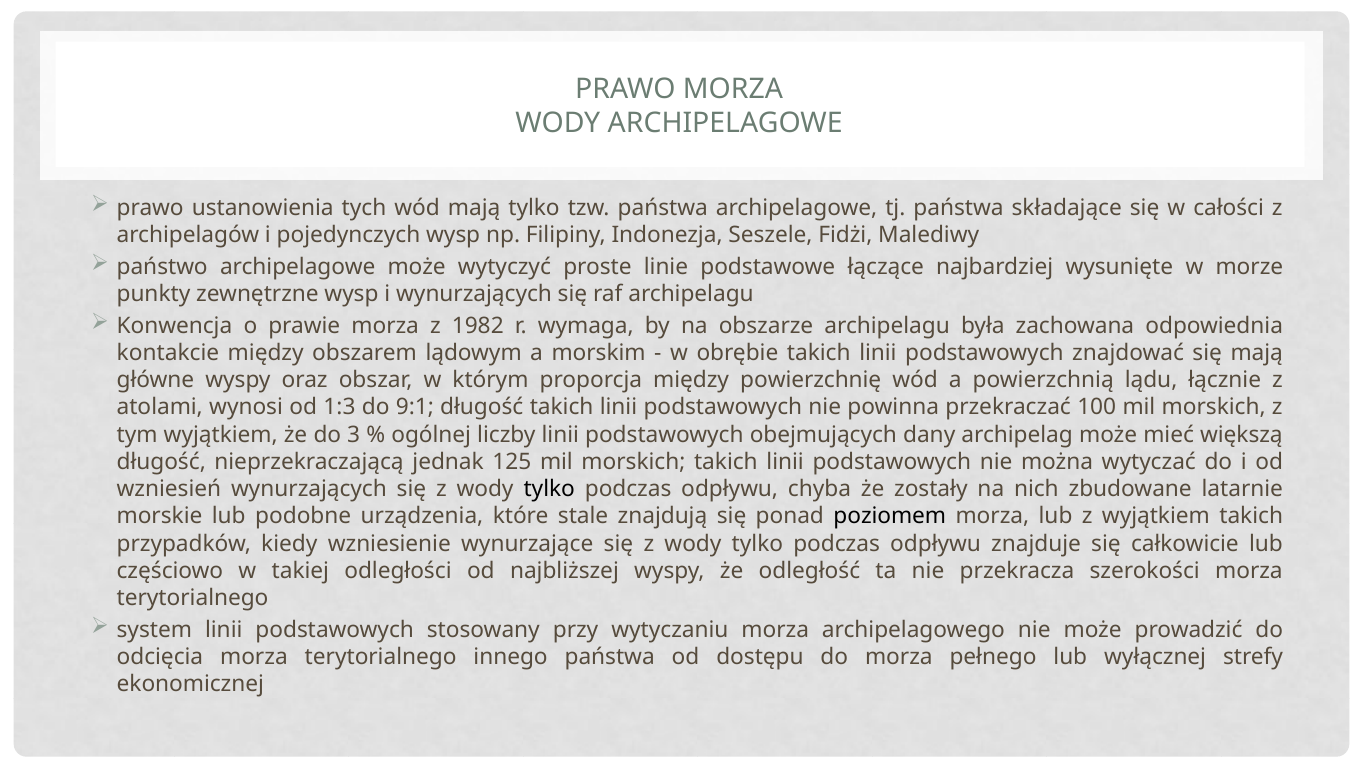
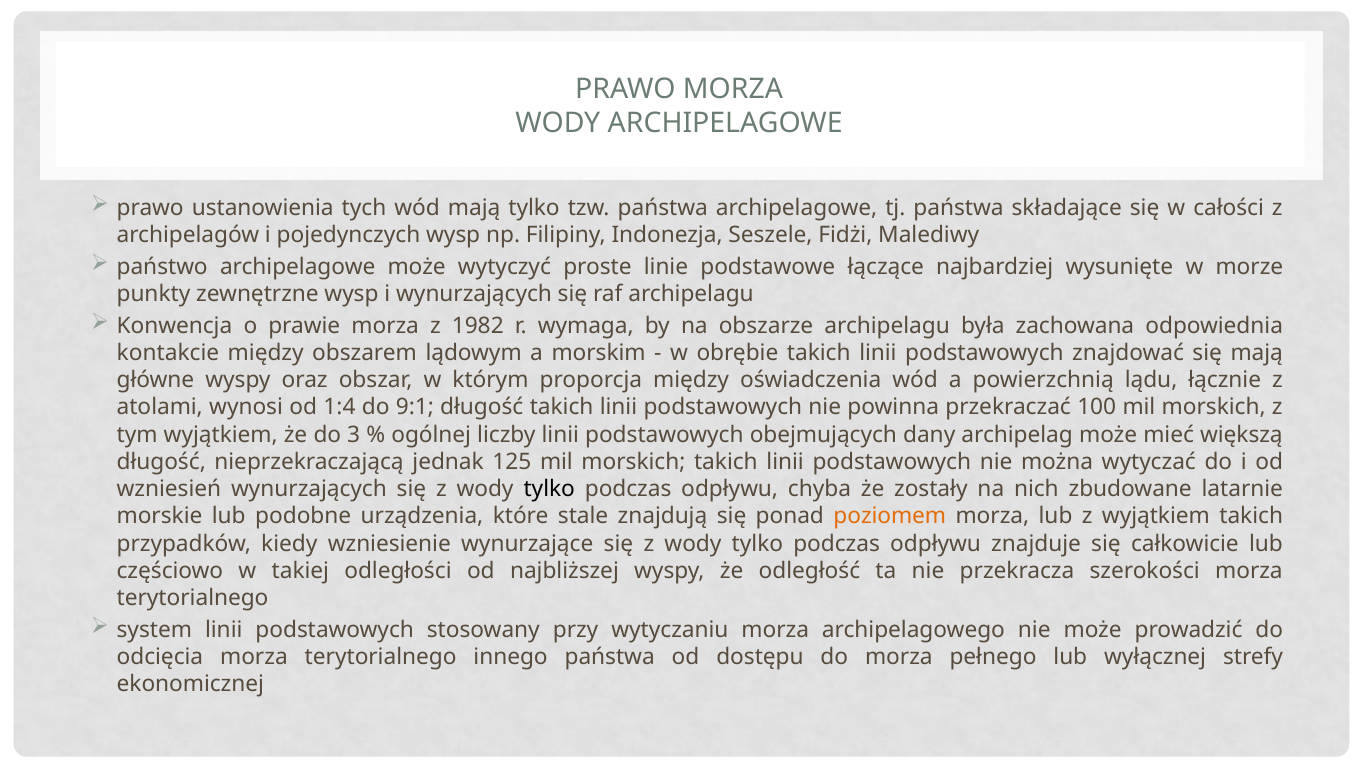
powierzchnię: powierzchnię -> oświadczenia
1:3: 1:3 -> 1:4
poziomem colour: black -> orange
